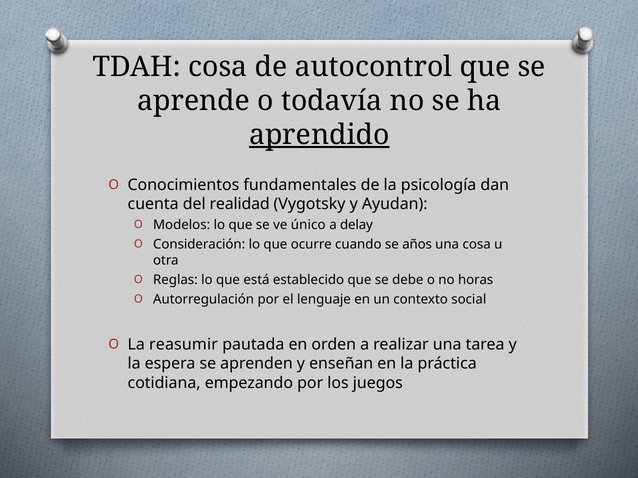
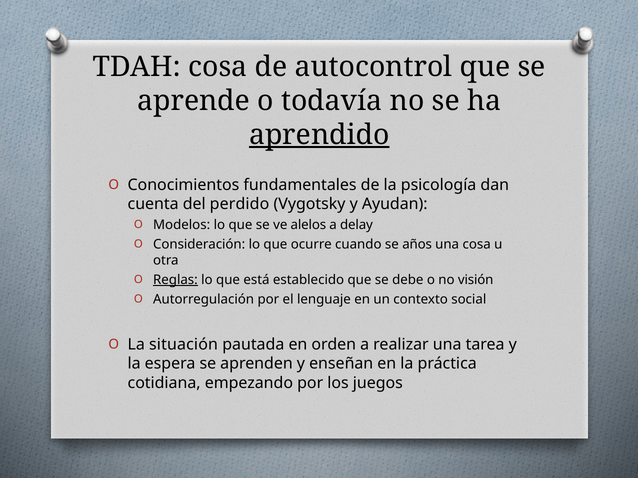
realidad: realidad -> perdido
único: único -> alelos
Reglas underline: none -> present
horas: horas -> visión
reasumir: reasumir -> situación
